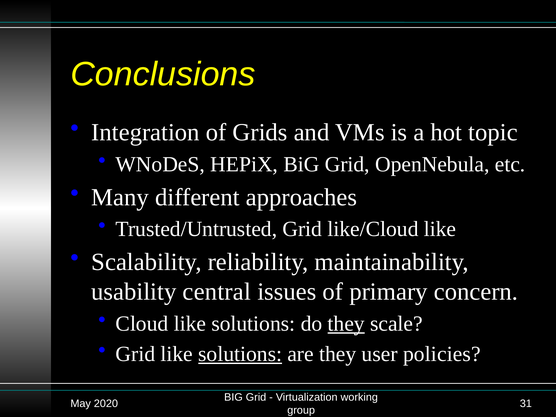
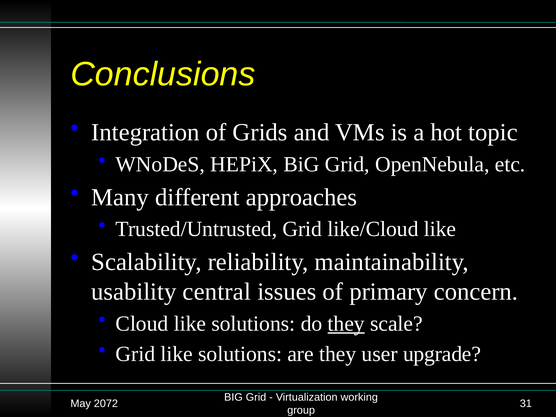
solutions at (240, 354) underline: present -> none
policies: policies -> upgrade
2020: 2020 -> 2072
